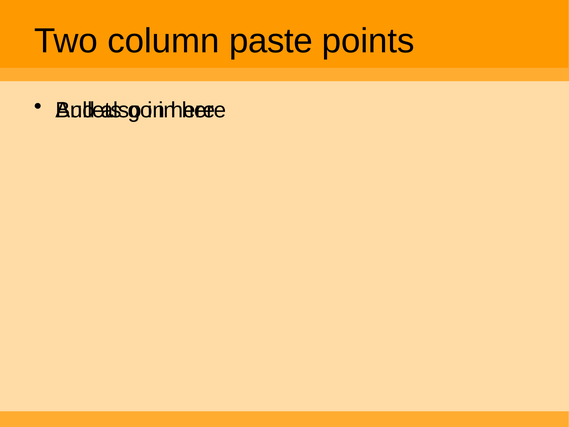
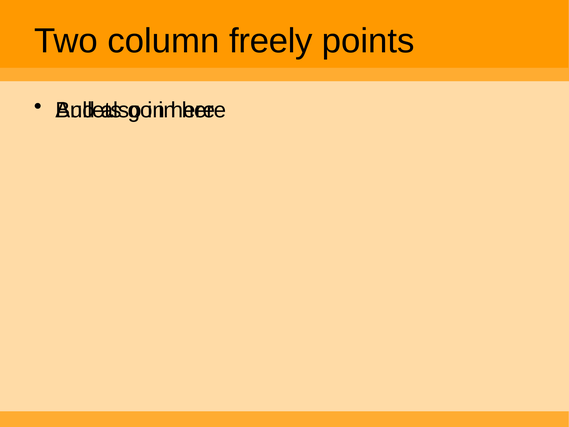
paste: paste -> freely
